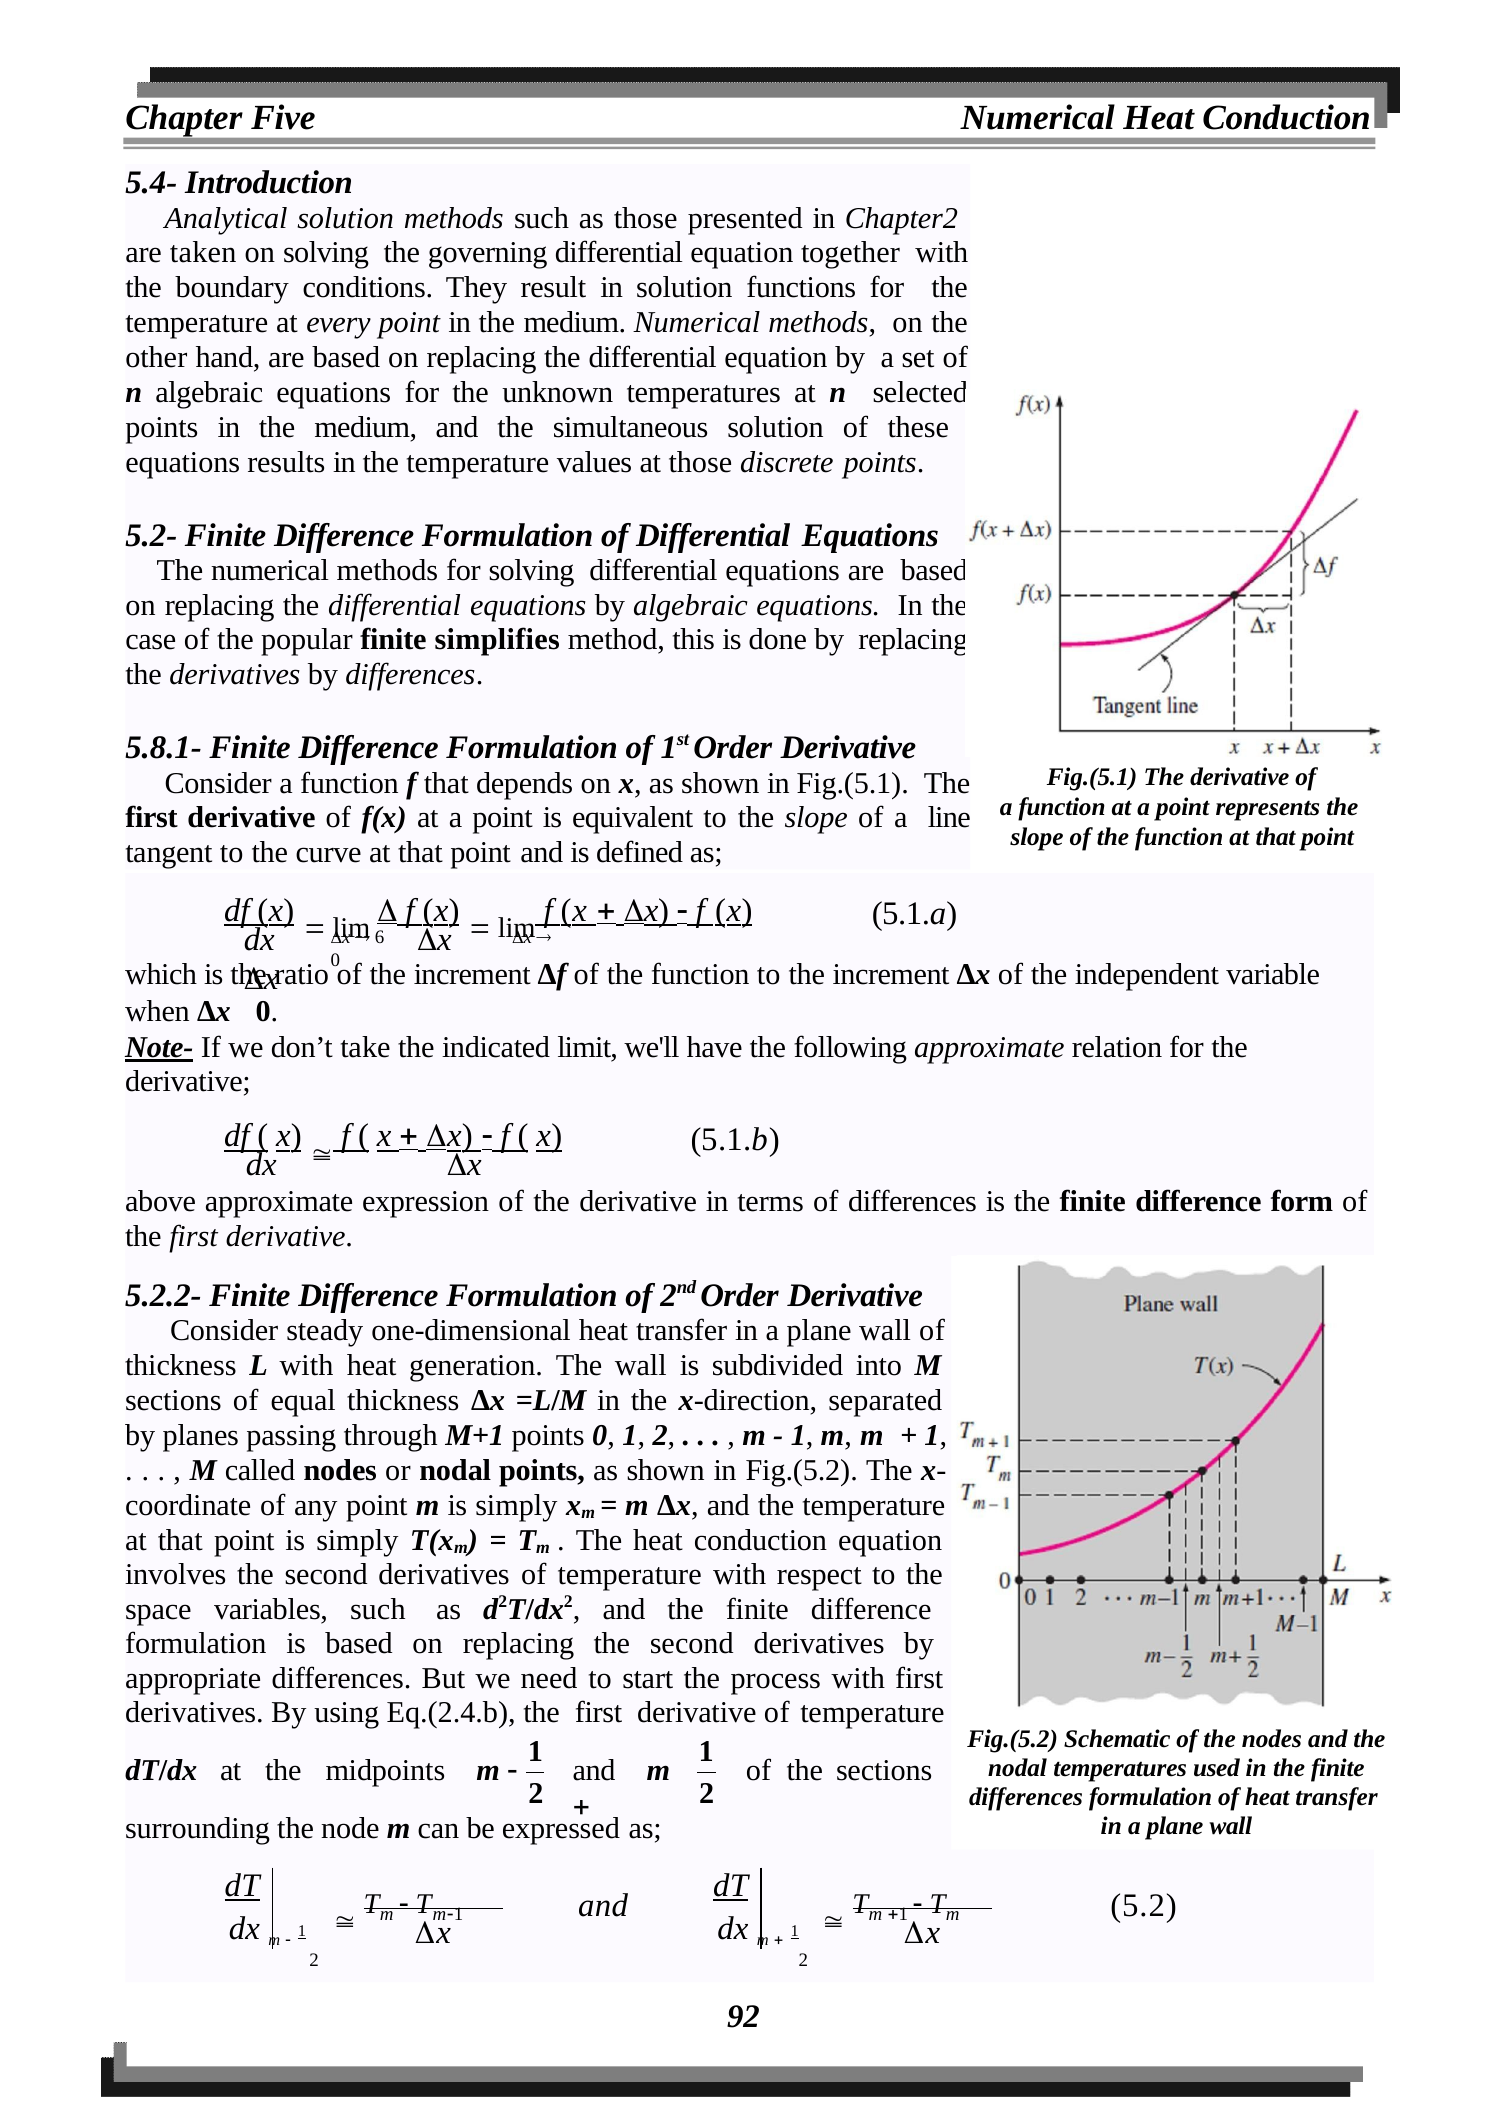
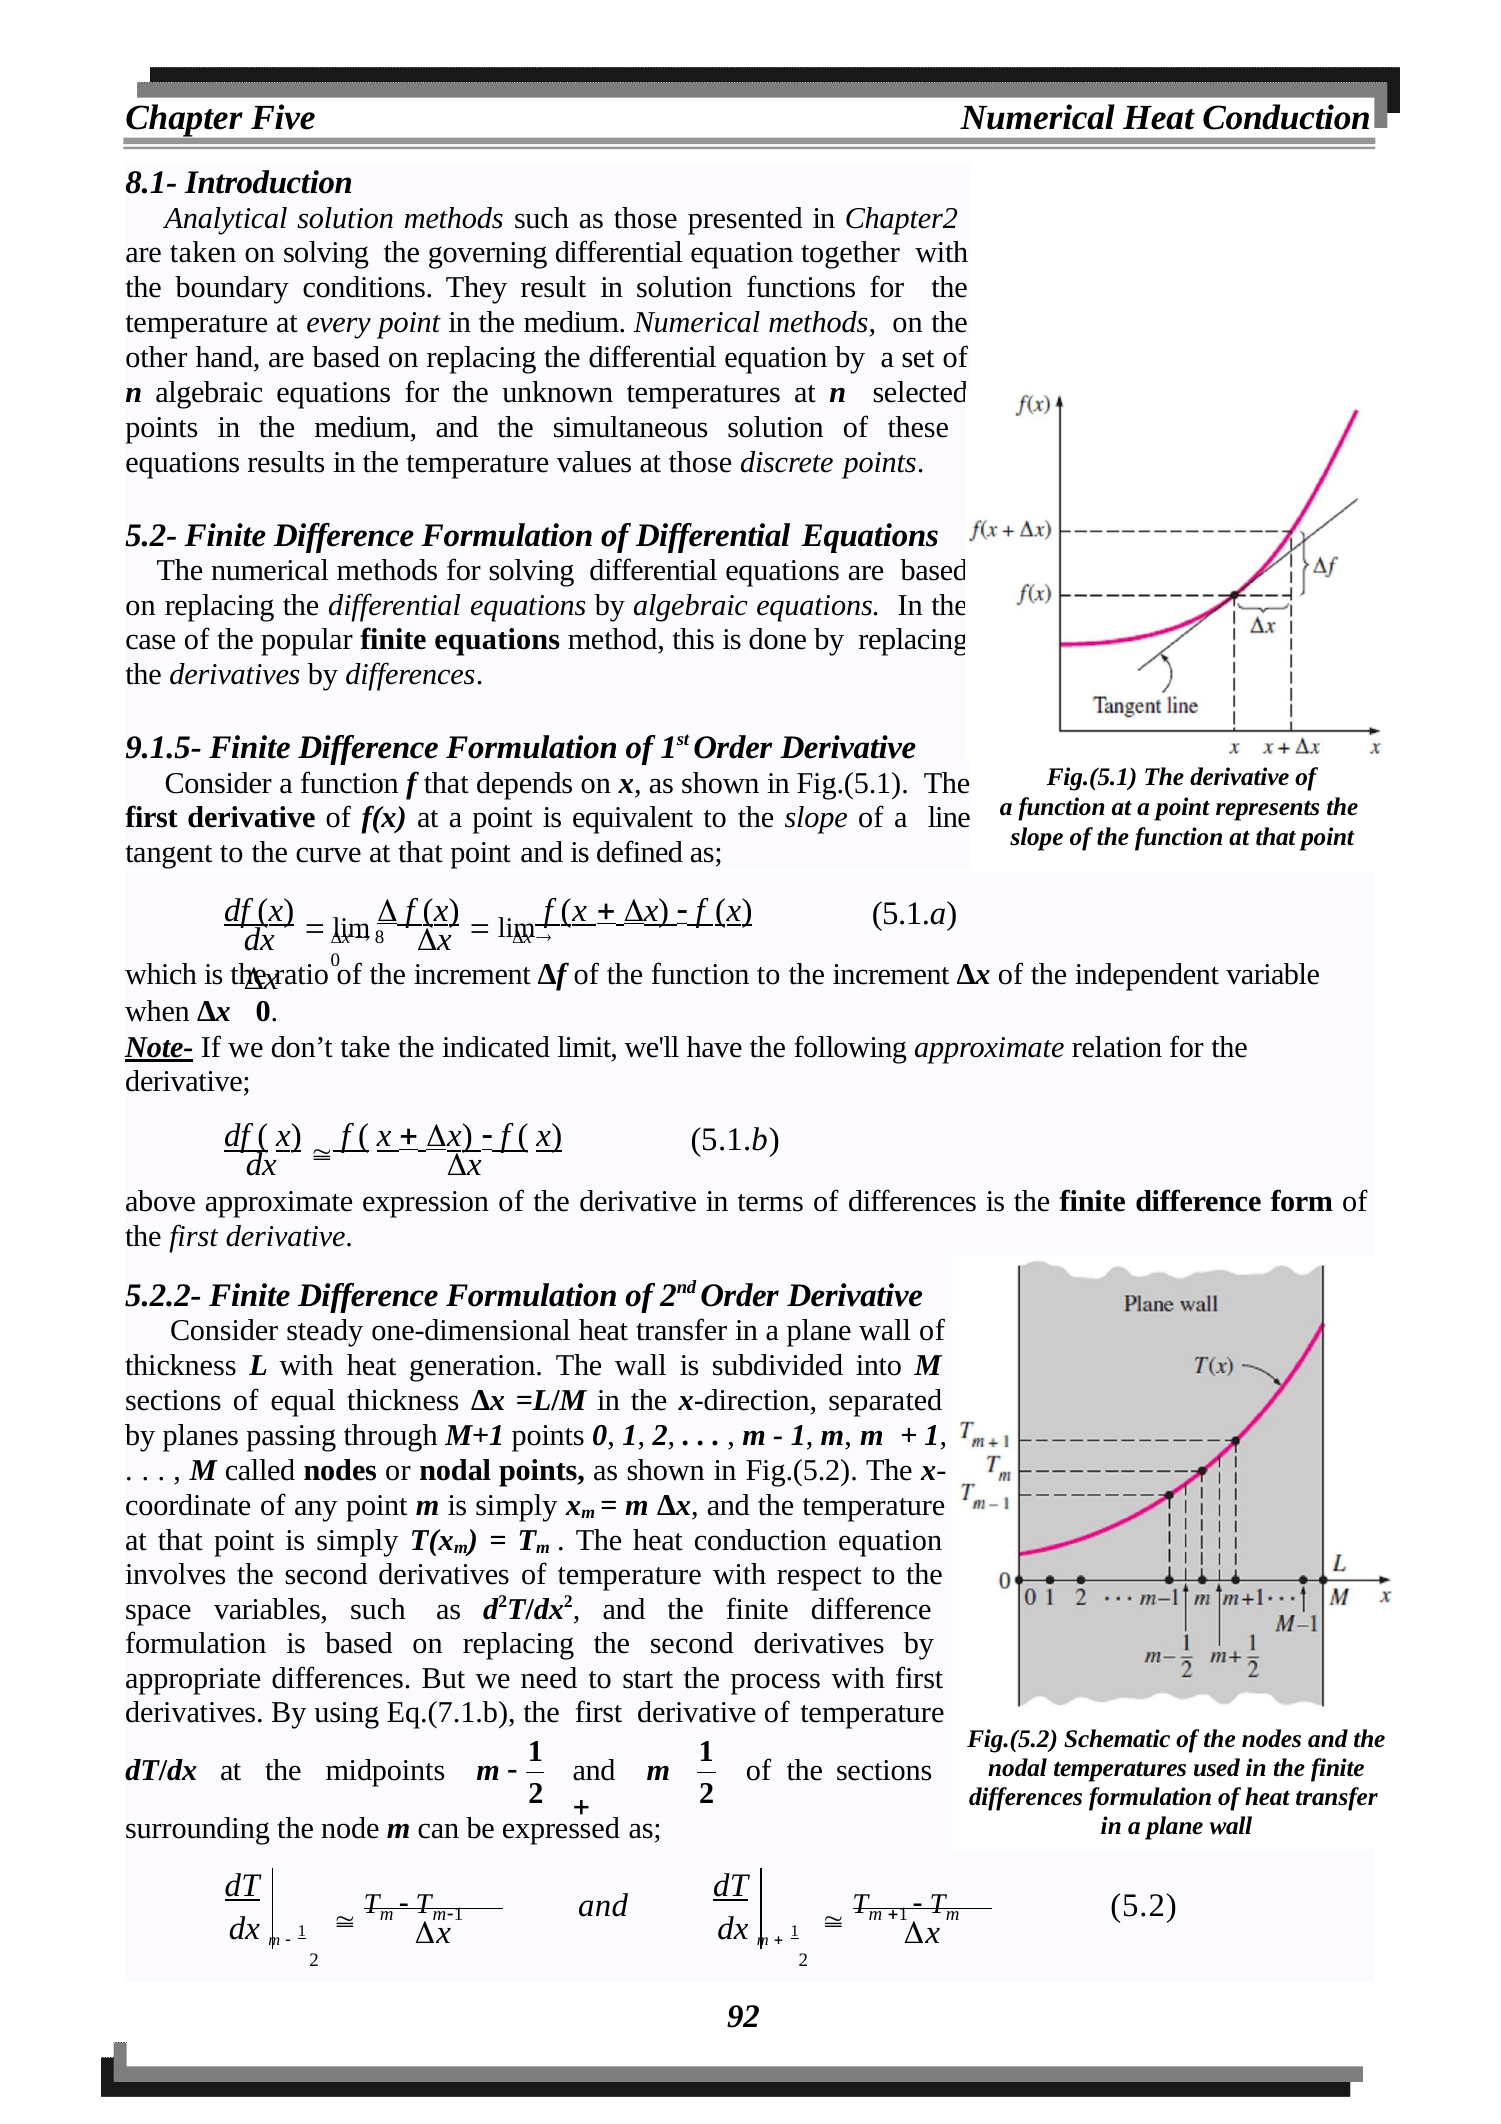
5.4-: 5.4- -> 8.1-
finite simplifies: simplifies -> equations
5.8.1-: 5.8.1- -> 9.1.5-
6: 6 -> 8
Eq.(2.4.b: Eq.(2.4.b -> Eq.(7.1.b
